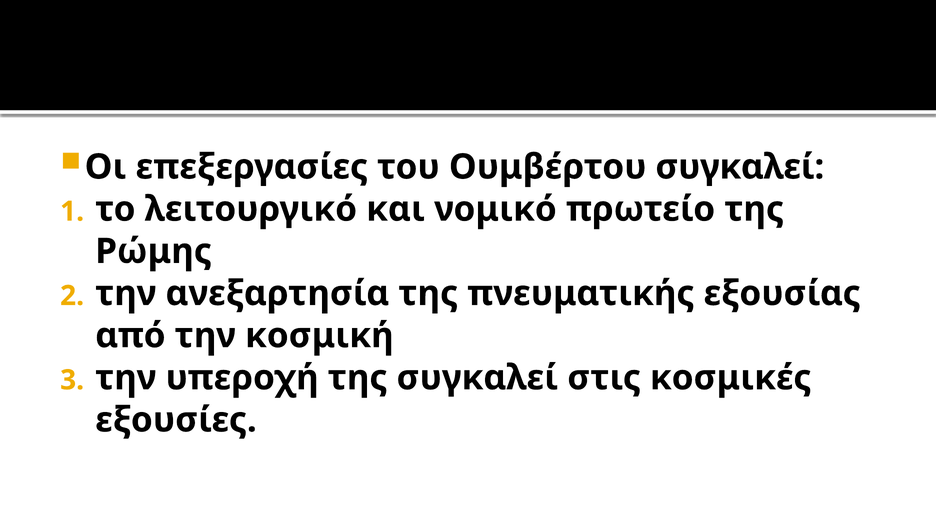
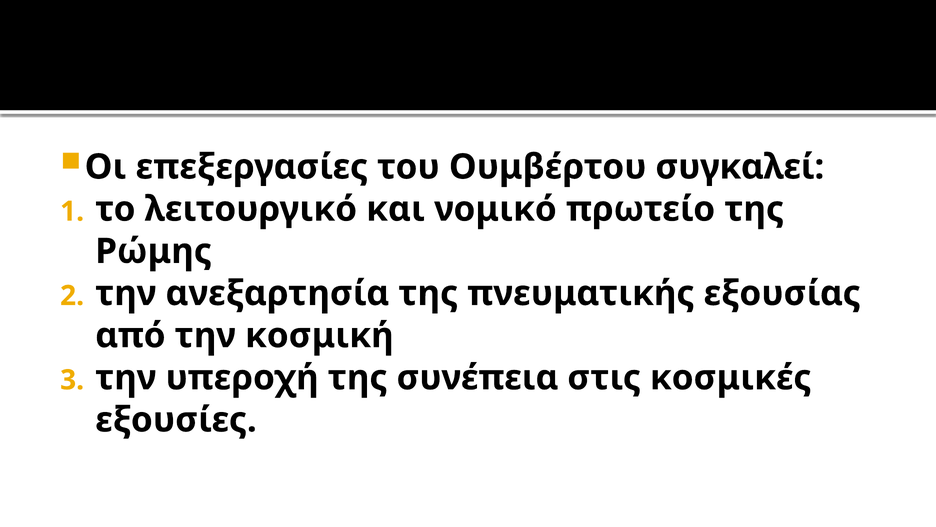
της συγκαλεί: συγκαλεί -> συνέπεια
